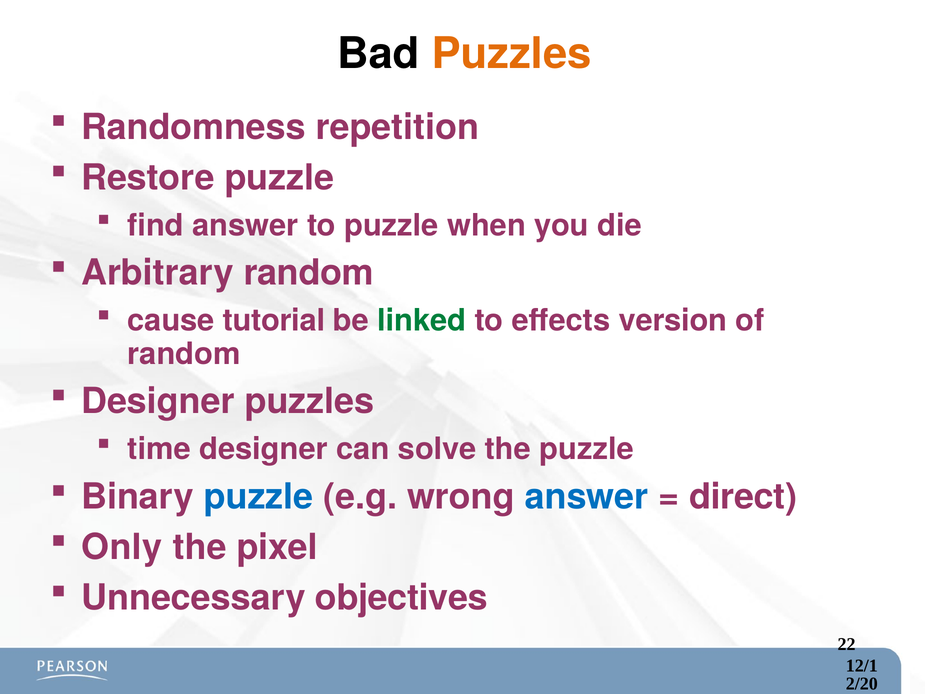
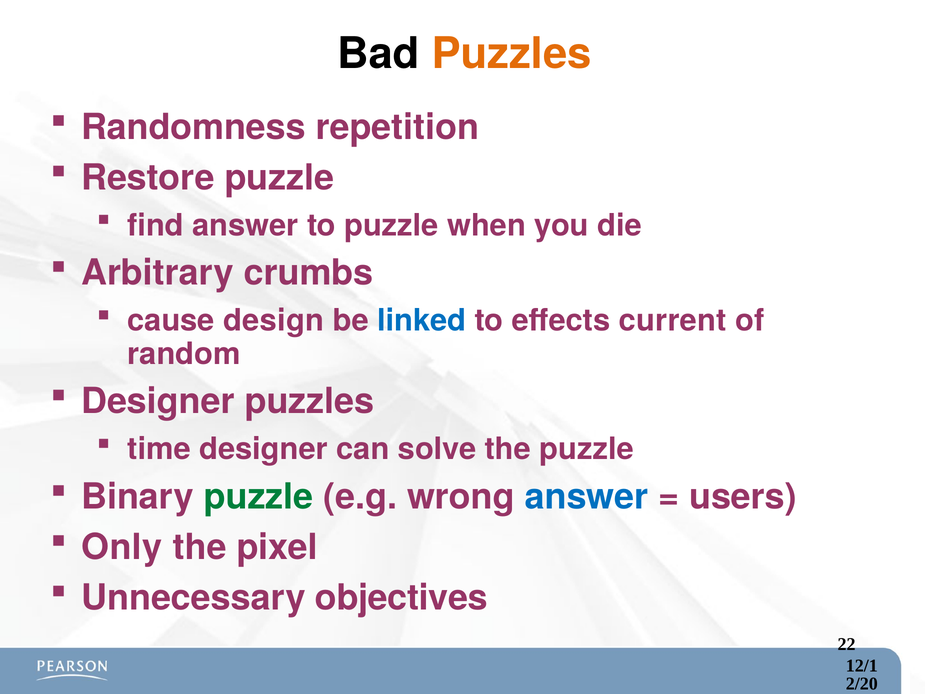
Arbitrary random: random -> crumbs
tutorial: tutorial -> design
linked colour: green -> blue
version: version -> current
puzzle at (259, 497) colour: blue -> green
direct: direct -> users
